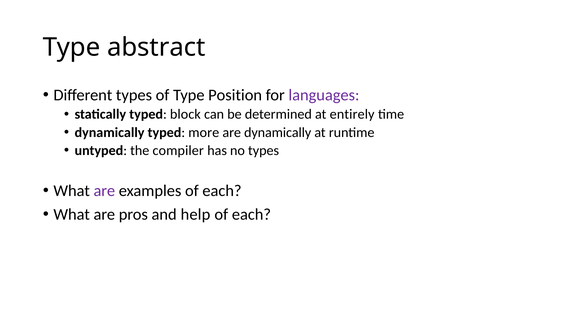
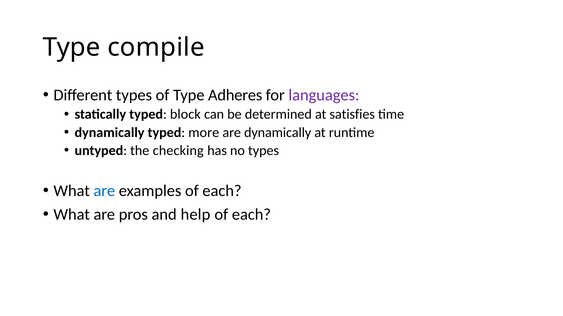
abstract: abstract -> compile
Position: Position -> Adheres
entirely: entirely -> satisfies
compiler: compiler -> checking
are at (104, 191) colour: purple -> blue
